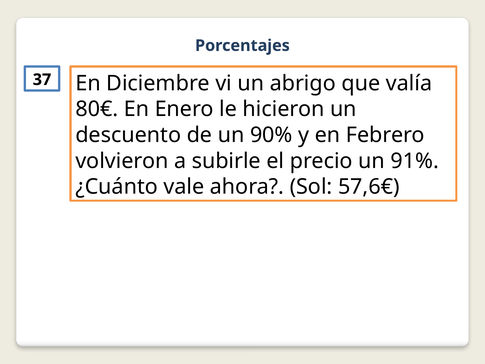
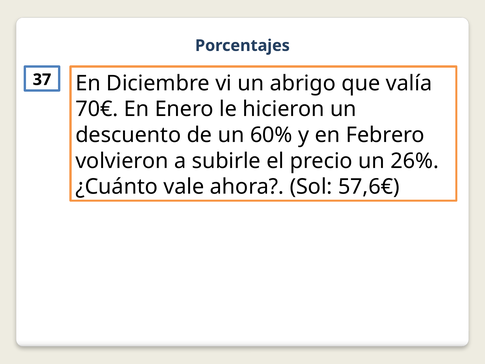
80€: 80€ -> 70€
90%: 90% -> 60%
91%: 91% -> 26%
